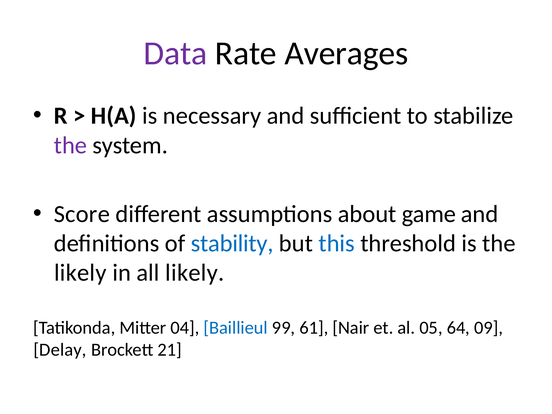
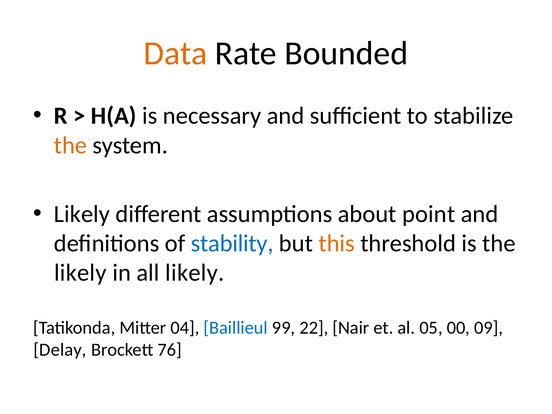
Data colour: purple -> orange
Averages: Averages -> Bounded
the at (70, 145) colour: purple -> orange
Score at (82, 214): Score -> Likely
game: game -> point
this colour: blue -> orange
61: 61 -> 22
64: 64 -> 00
21: 21 -> 76
